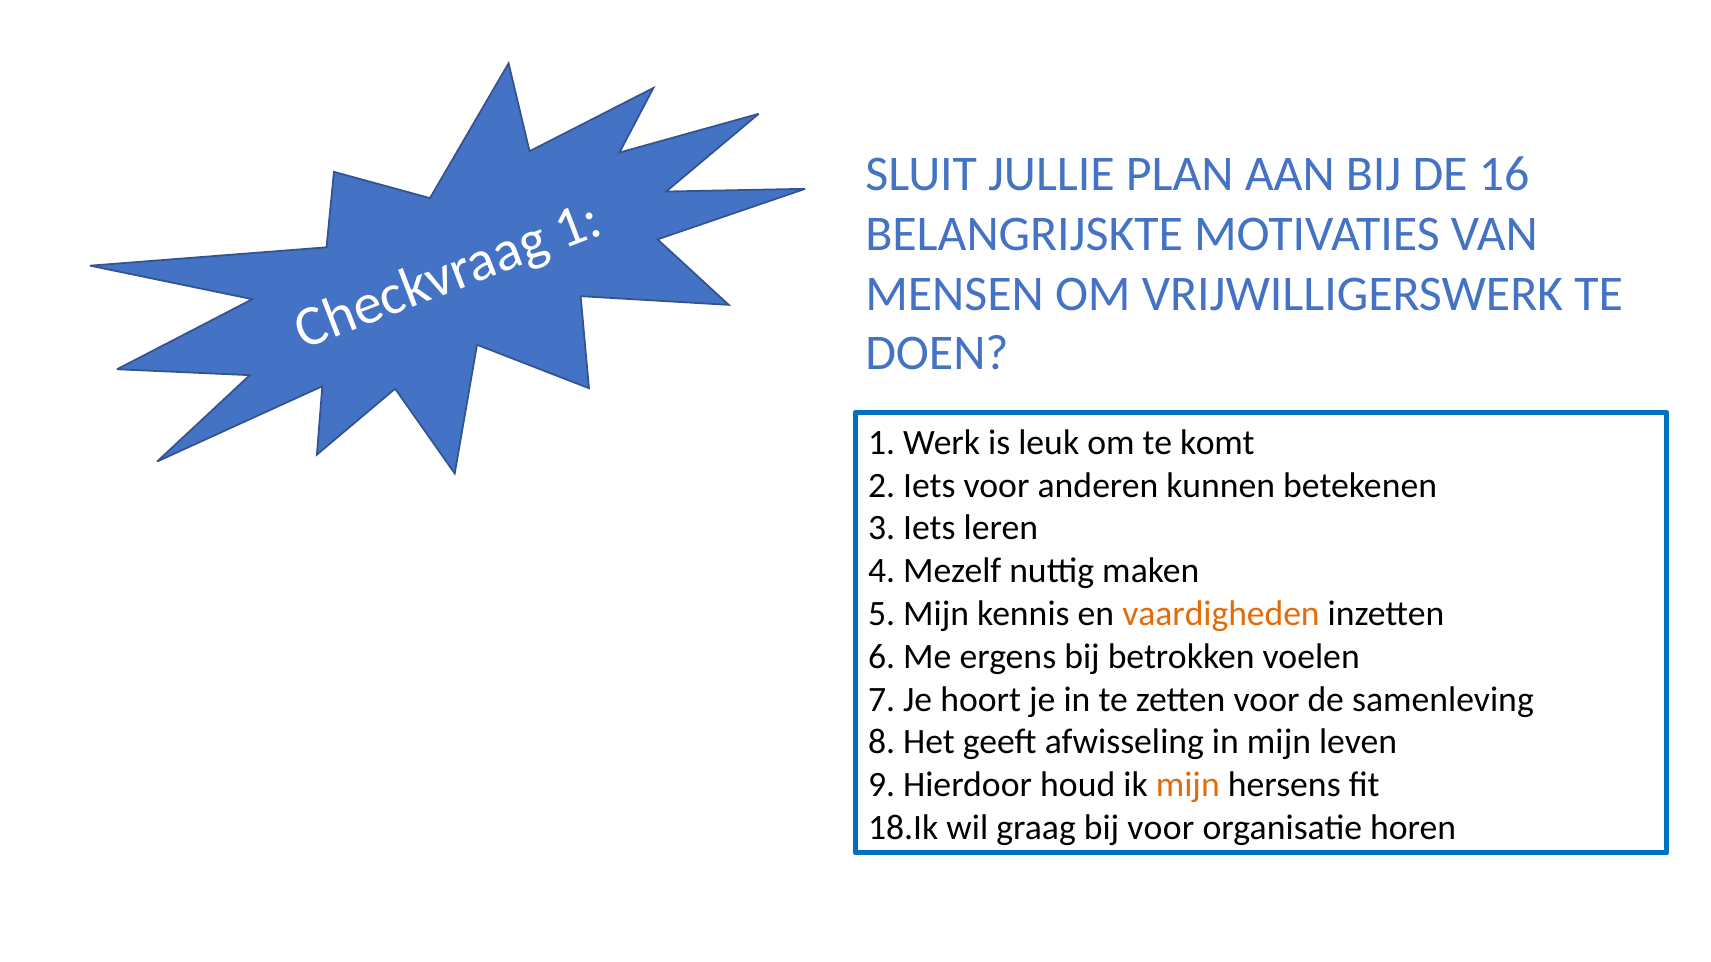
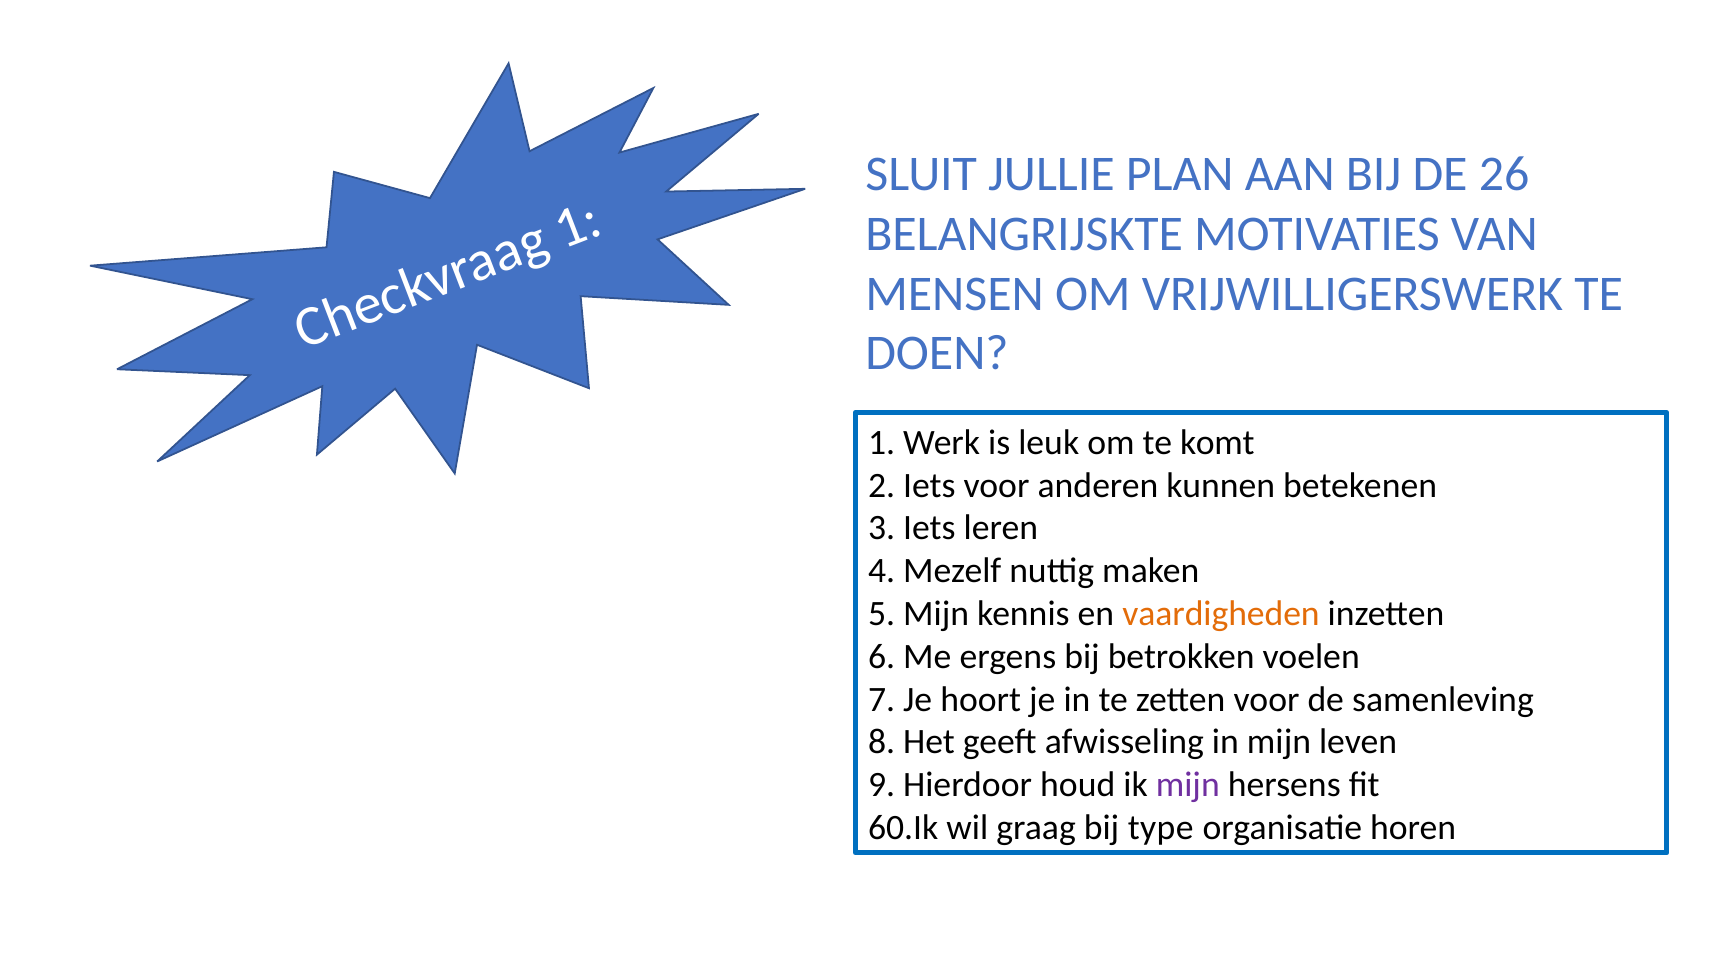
16: 16 -> 26
mijn at (1188, 785) colour: orange -> purple
18.Ik: 18.Ik -> 60.Ik
bij voor: voor -> type
